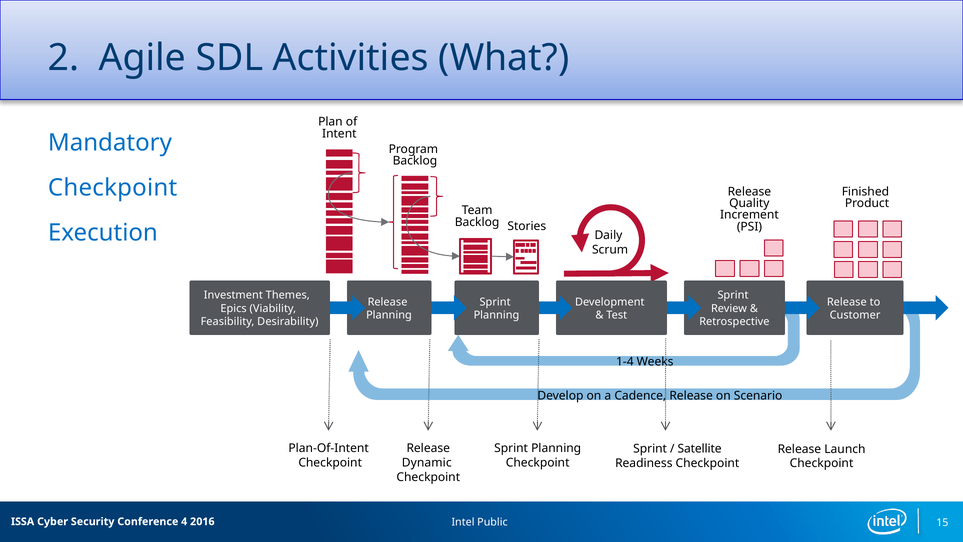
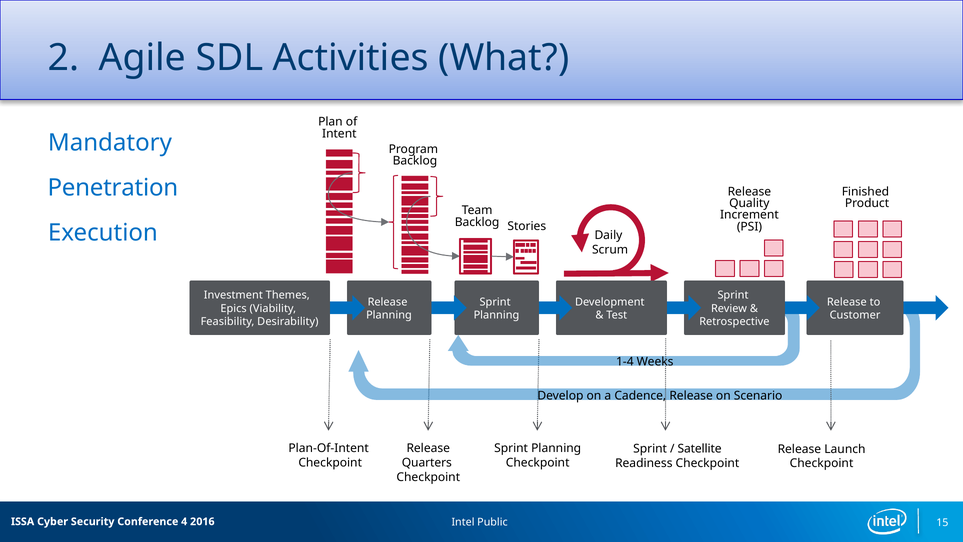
Checkpoint at (113, 188): Checkpoint -> Penetration
Dynamic: Dynamic -> Quarters
